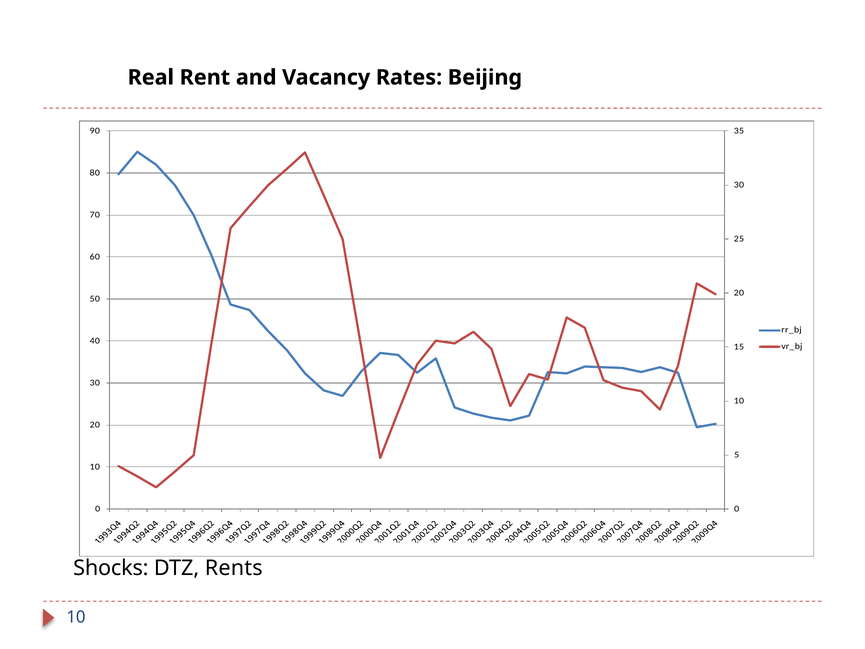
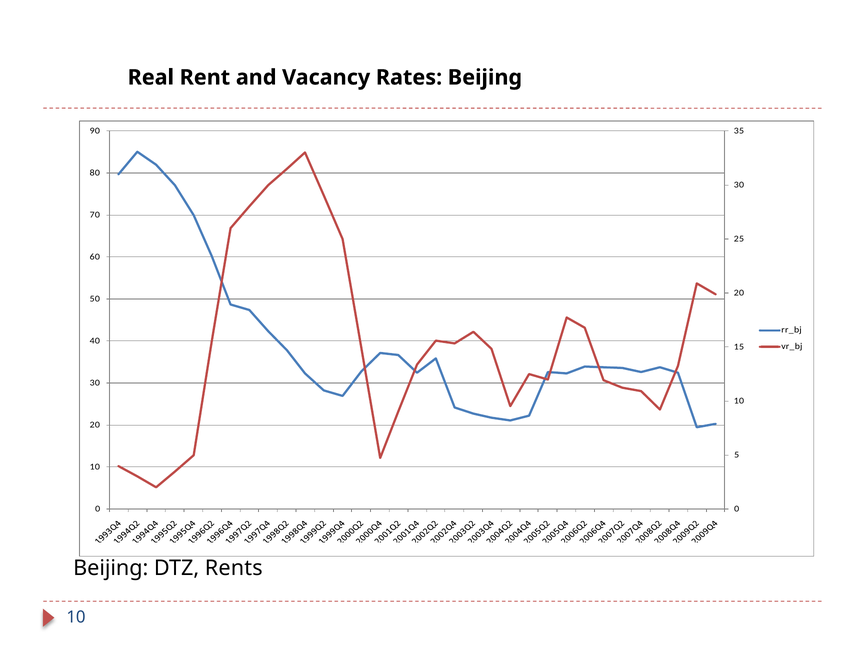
Shocks at (111, 568): Shocks -> Beijing
